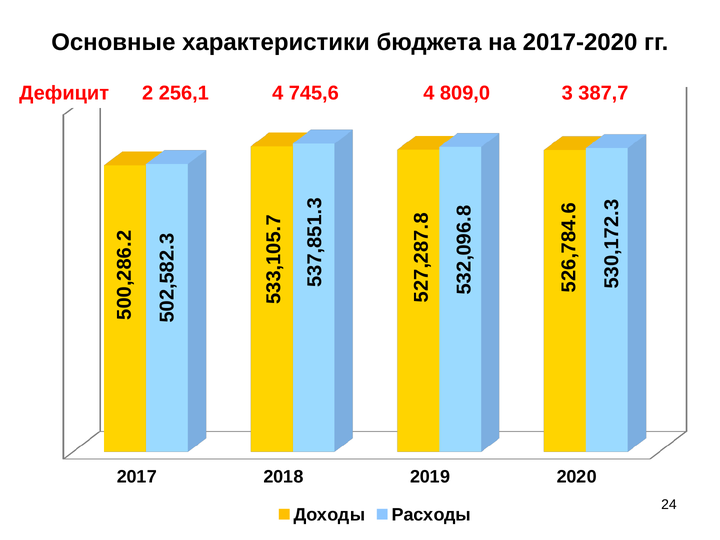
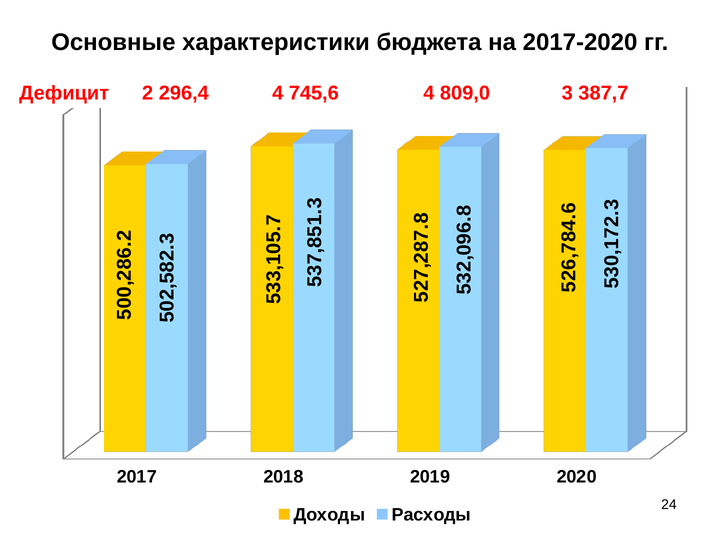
256,1: 256,1 -> 296,4
